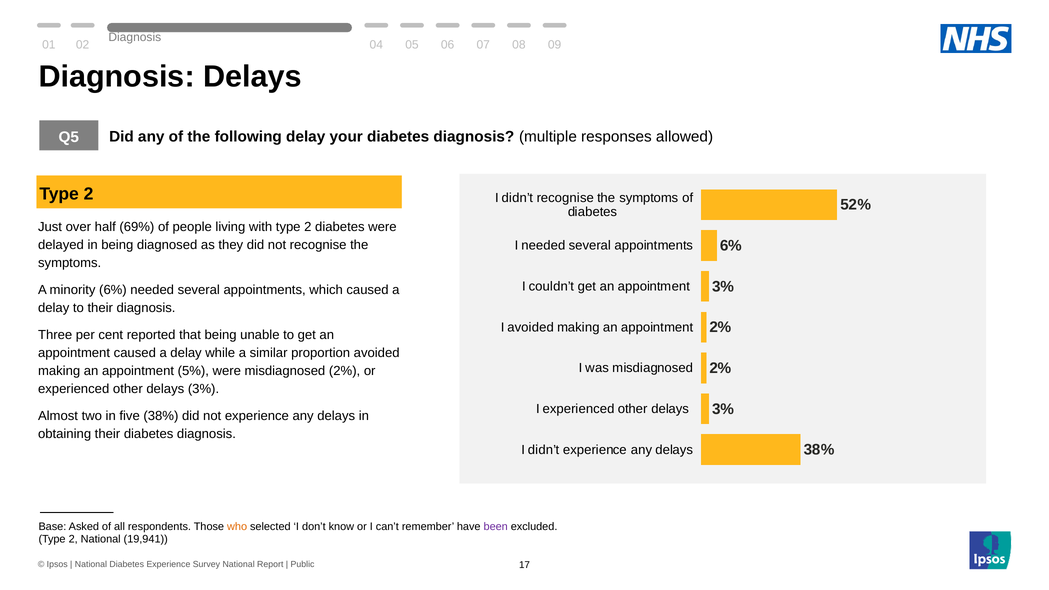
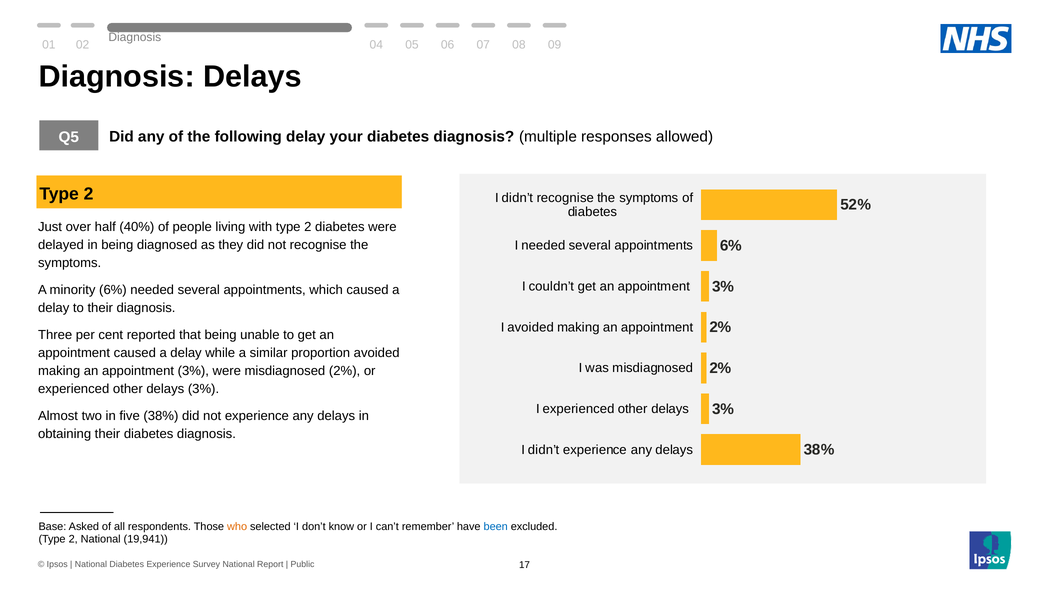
69%: 69% -> 40%
appointment 5%: 5% -> 3%
been colour: purple -> blue
